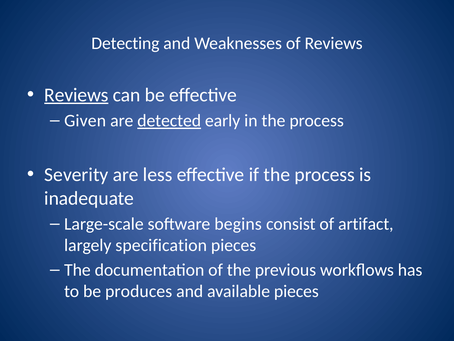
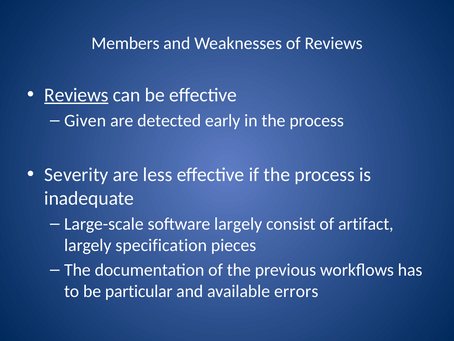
Detecting: Detecting -> Members
detected underline: present -> none
software begins: begins -> largely
produces: produces -> particular
available pieces: pieces -> errors
